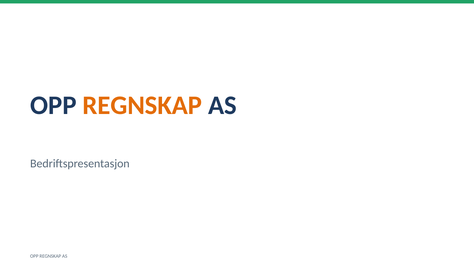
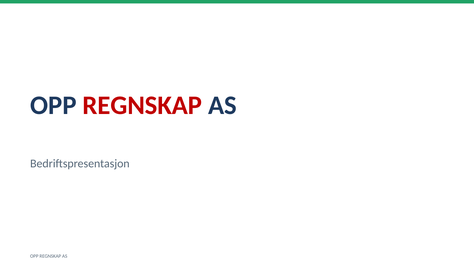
REGNSKAP at (142, 105) colour: orange -> red
